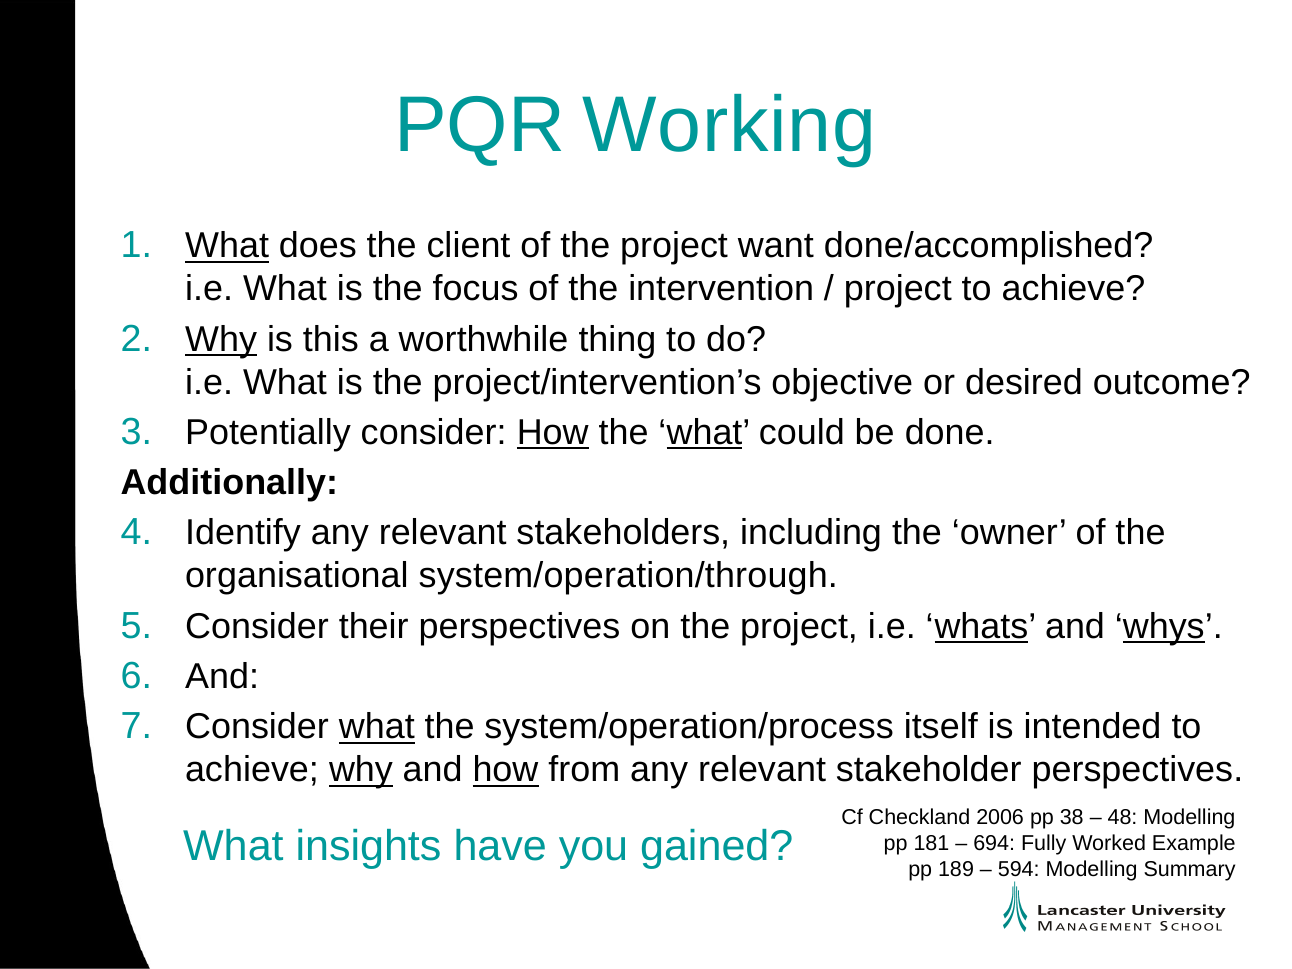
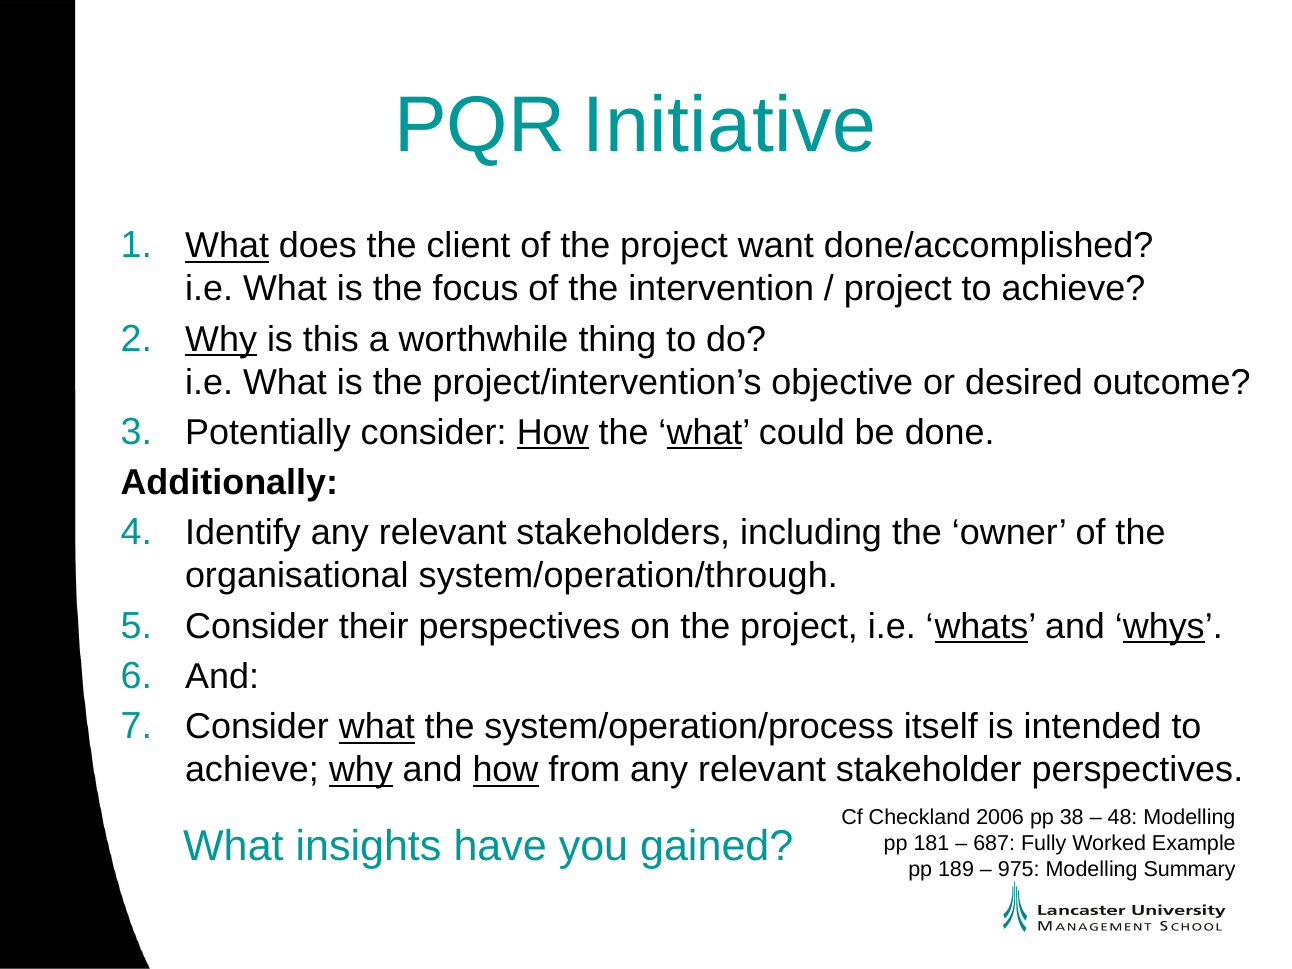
Working: Working -> Initiative
694: 694 -> 687
594: 594 -> 975
